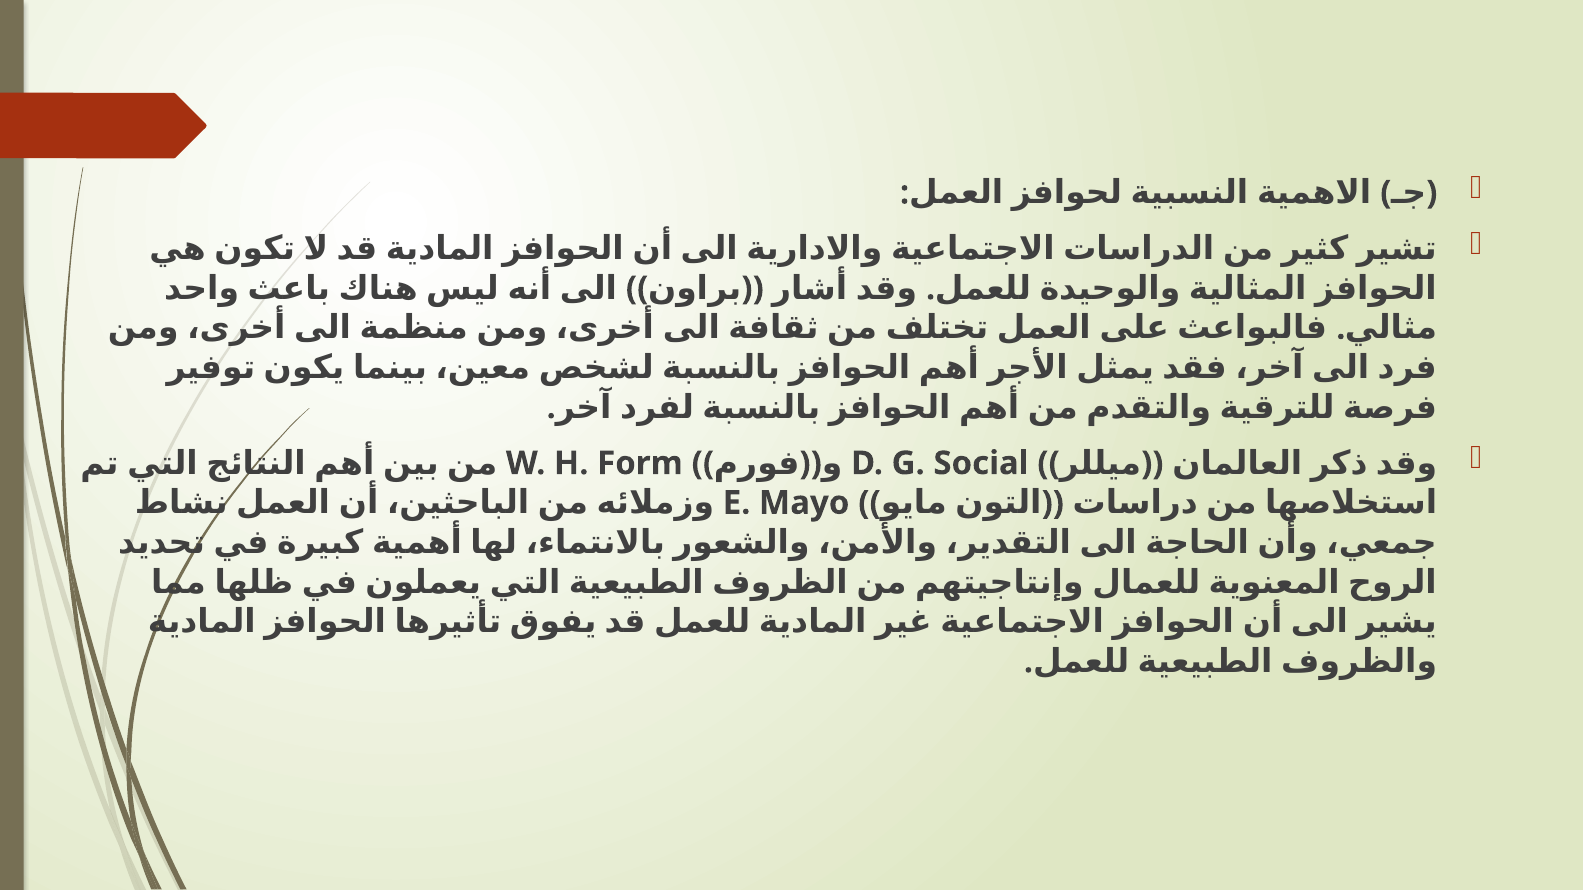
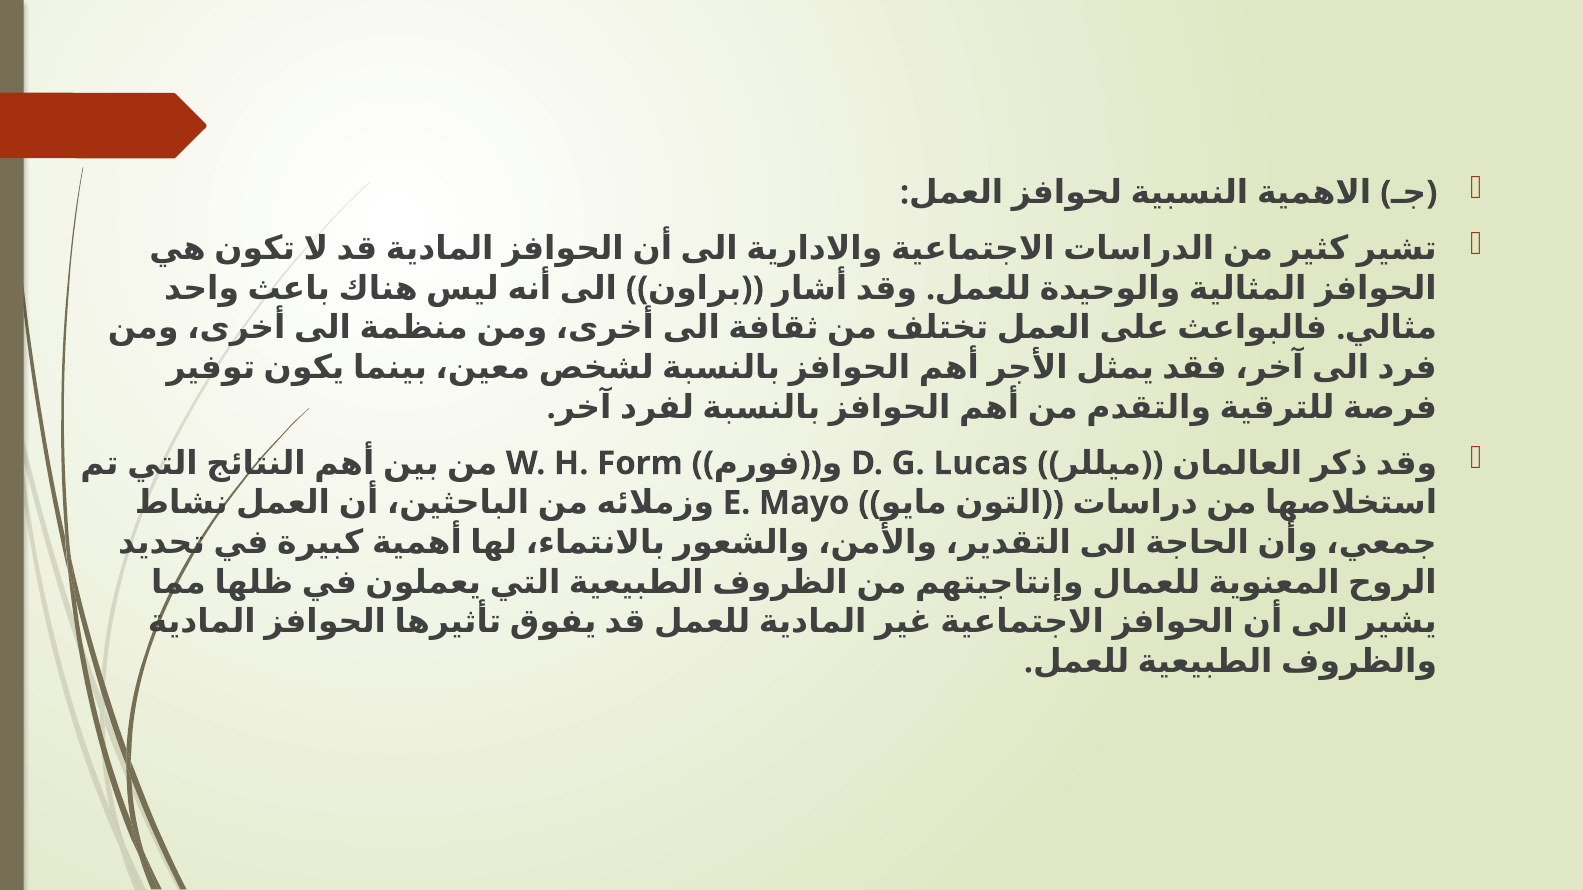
Social: Social -> Lucas
